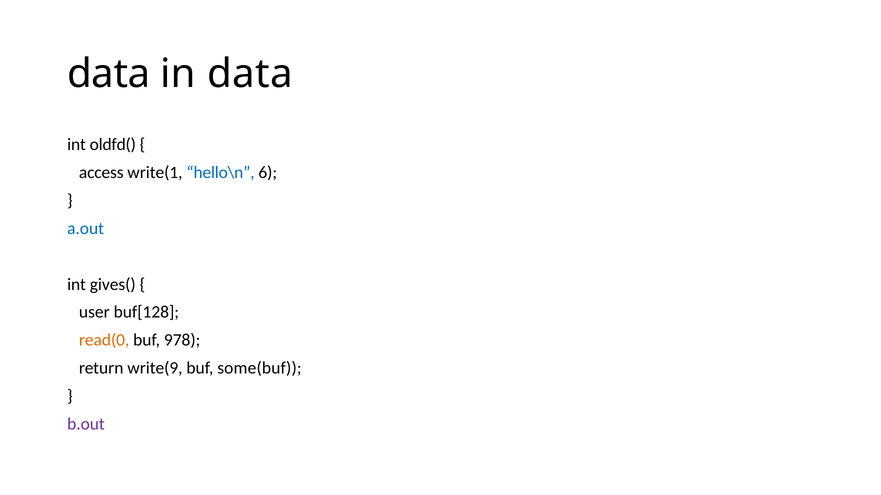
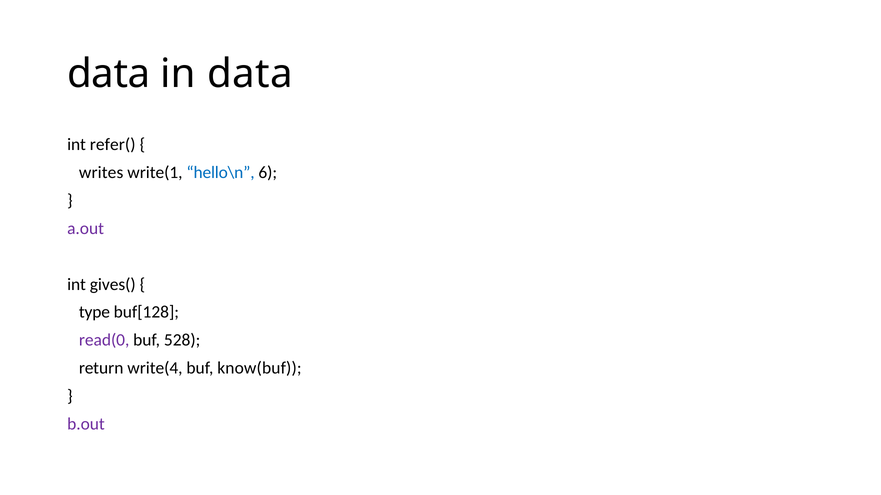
oldfd(: oldfd( -> refer(
access: access -> writes
a.out colour: blue -> purple
user: user -> type
read(0 colour: orange -> purple
978: 978 -> 528
write(9: write(9 -> write(4
some(buf: some(buf -> know(buf
